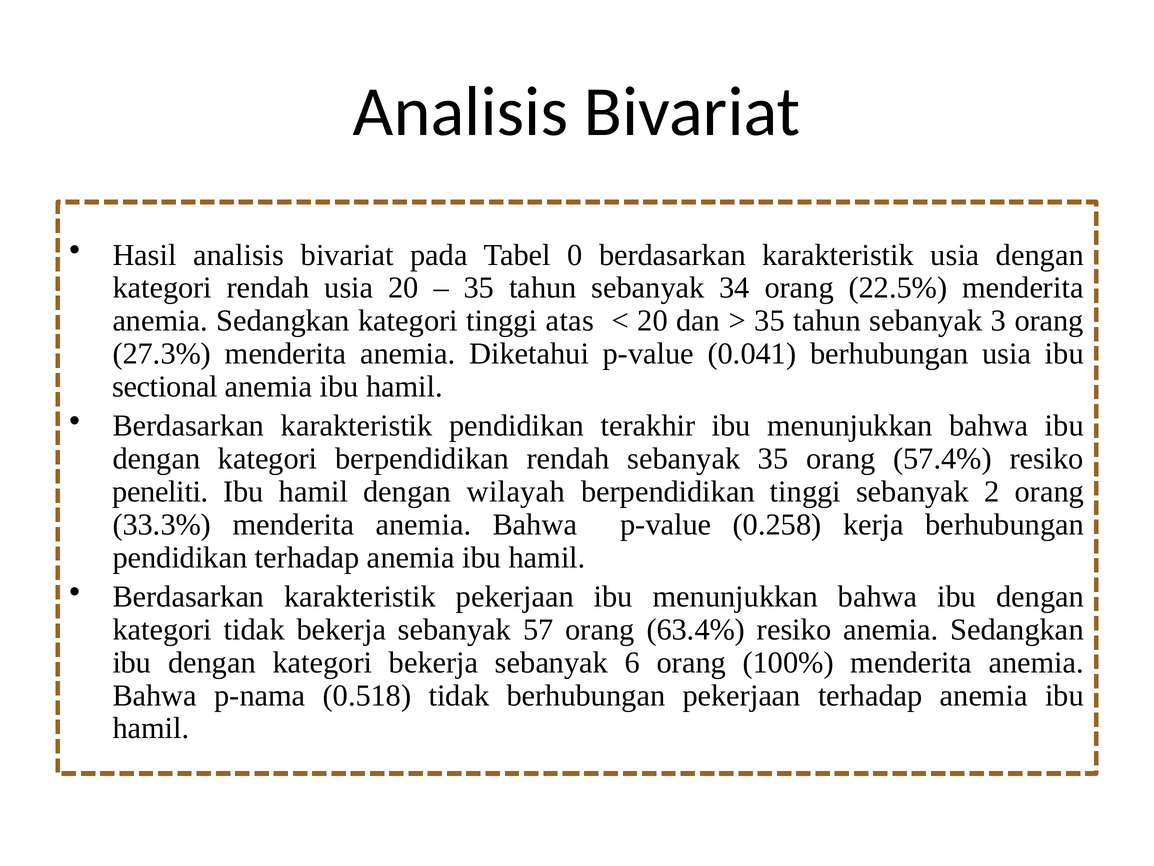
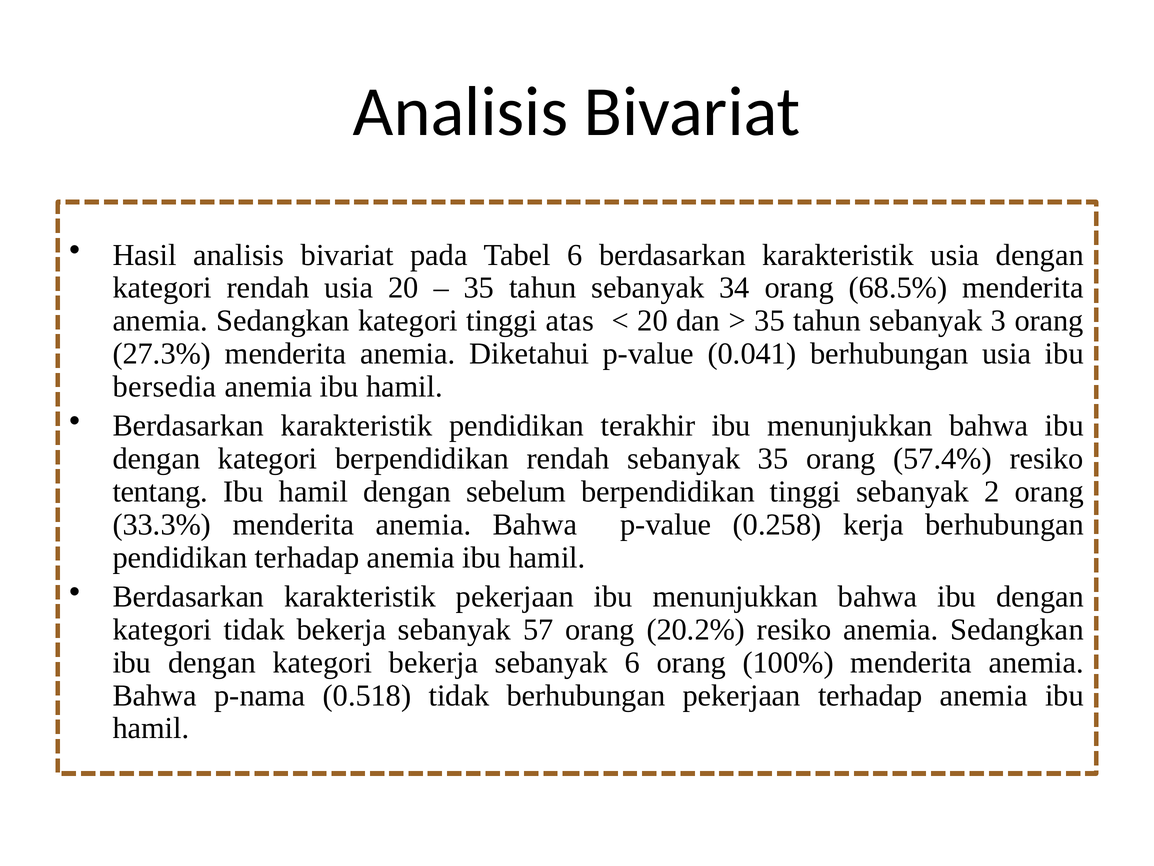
Tabel 0: 0 -> 6
22.5%: 22.5% -> 68.5%
sectional: sectional -> bersedia
peneliti: peneliti -> tentang
wilayah: wilayah -> sebelum
63.4%: 63.4% -> 20.2%
